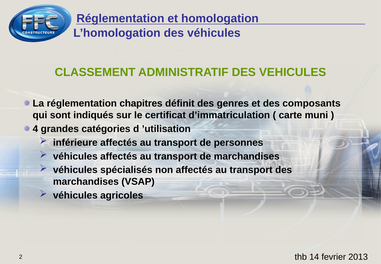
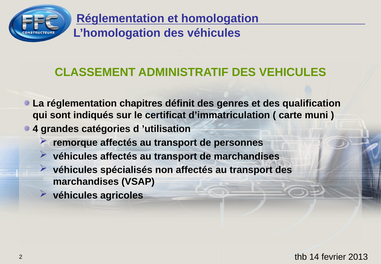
composants: composants -> qualification
inférieure: inférieure -> remorque
